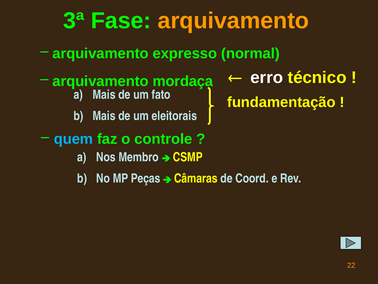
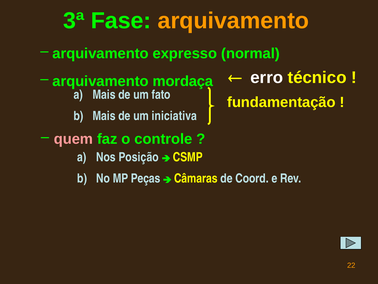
eleitorais: eleitorais -> iniciativa
quem colour: light blue -> pink
Membro: Membro -> Posição
